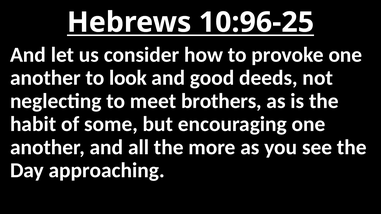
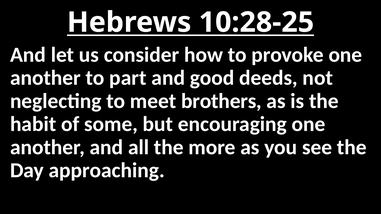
10:96-25: 10:96-25 -> 10:28-25
look: look -> part
